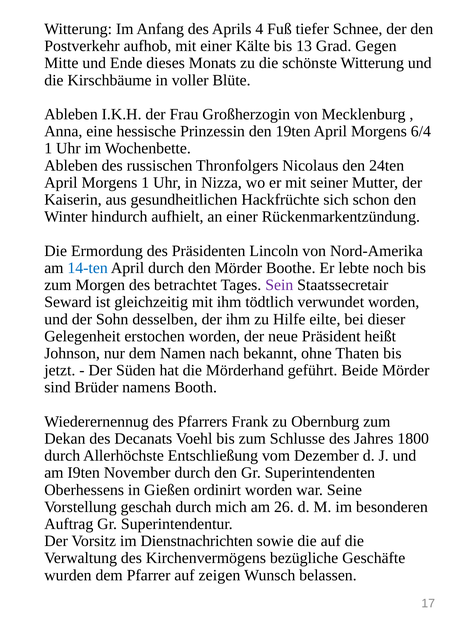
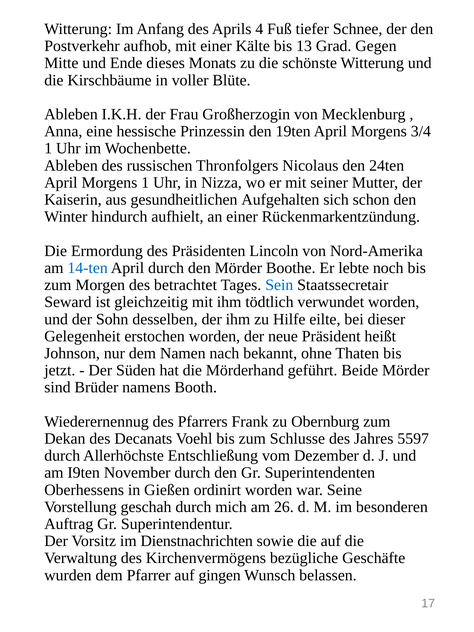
6/4: 6/4 -> 3/4
Hackfrüchte: Hackfrüchte -> Aufgehalten
Sein colour: purple -> blue
1800: 1800 -> 5597
zeigen: zeigen -> gingen
